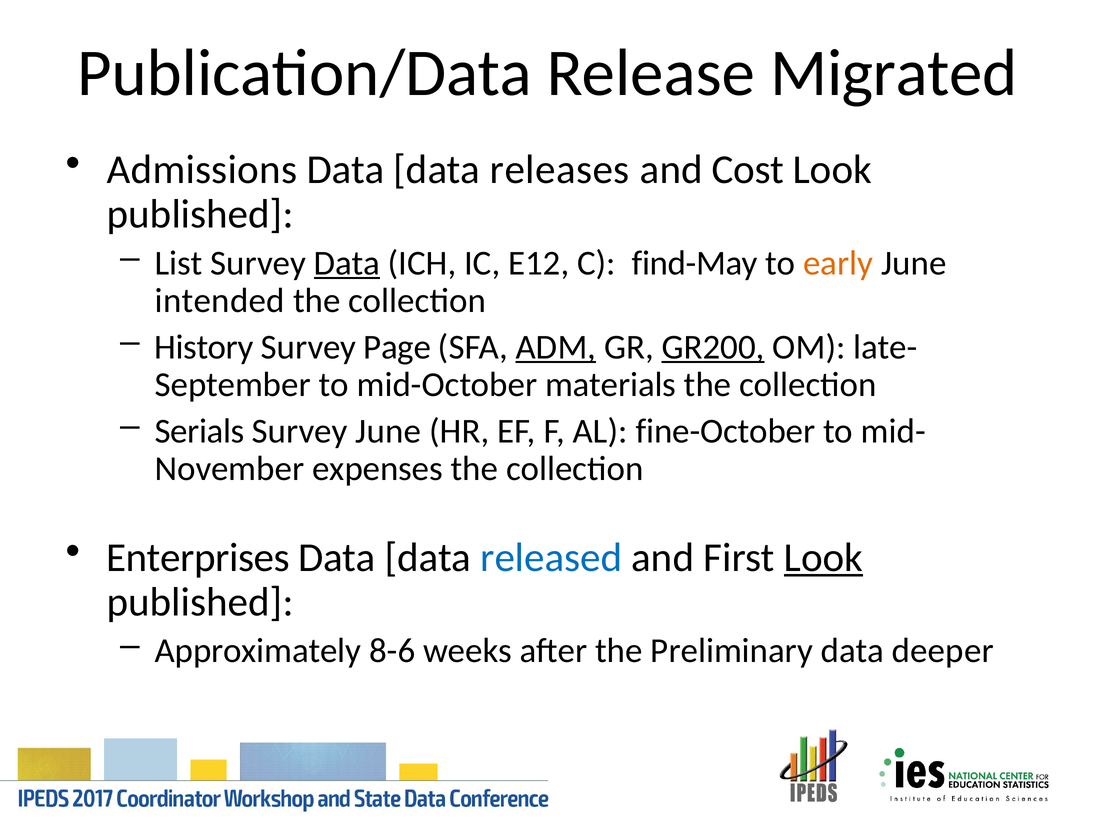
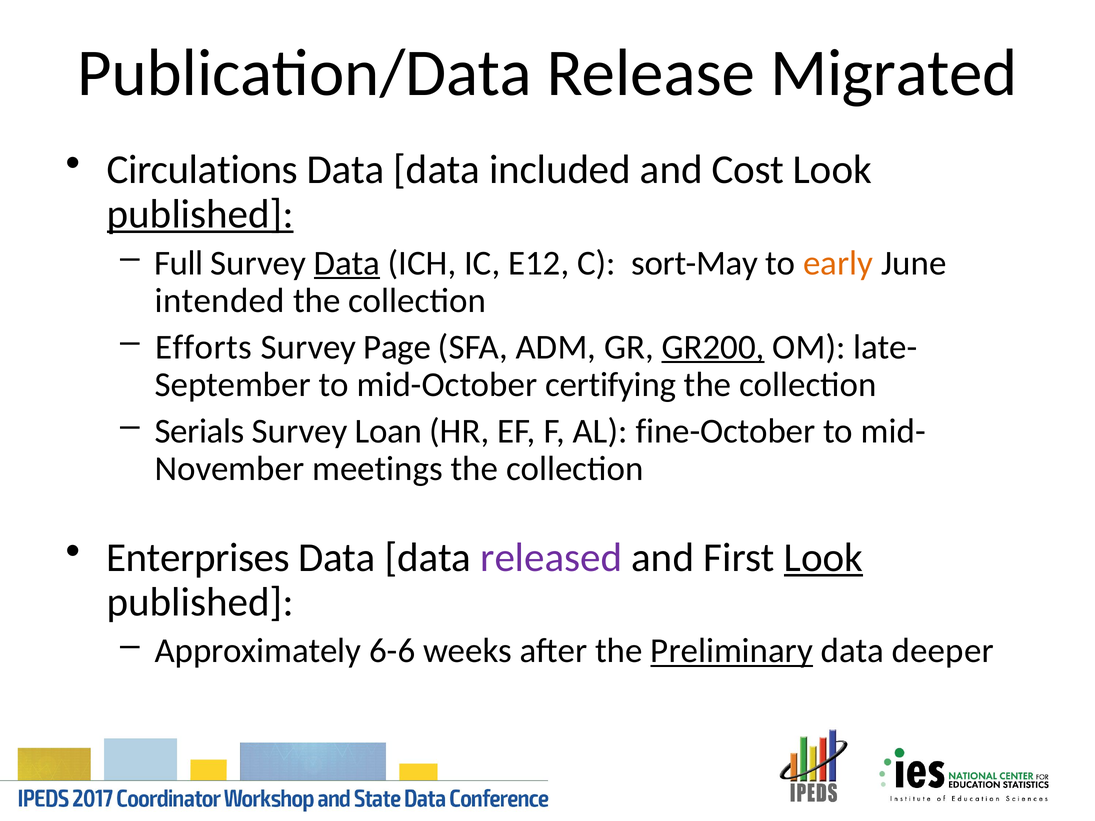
Admissions: Admissions -> Circulations
releases: releases -> included
published at (200, 214) underline: none -> present
List: List -> Full
find-May: find-May -> sort-May
History: History -> Efforts
ADM underline: present -> none
materials: materials -> certifying
Survey June: June -> Loan
expenses: expenses -> meetings
released colour: blue -> purple
8-6: 8-6 -> 6-6
Preliminary underline: none -> present
